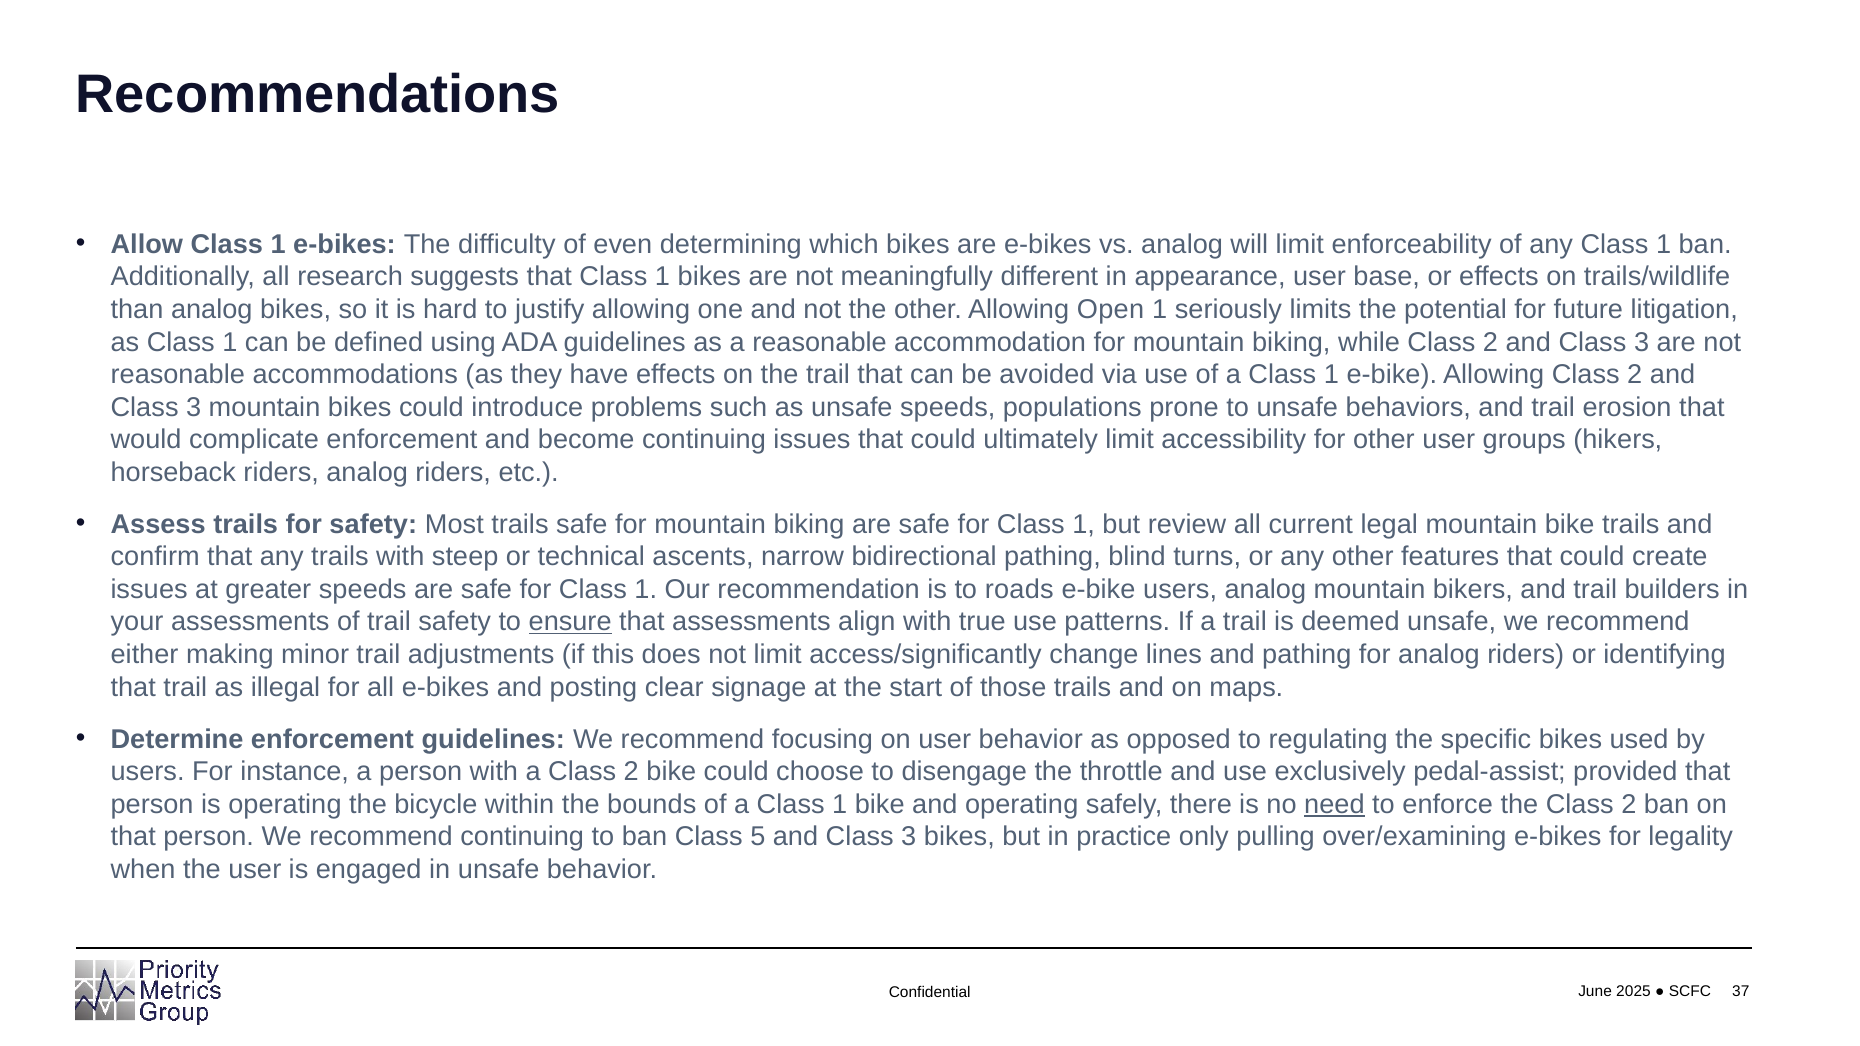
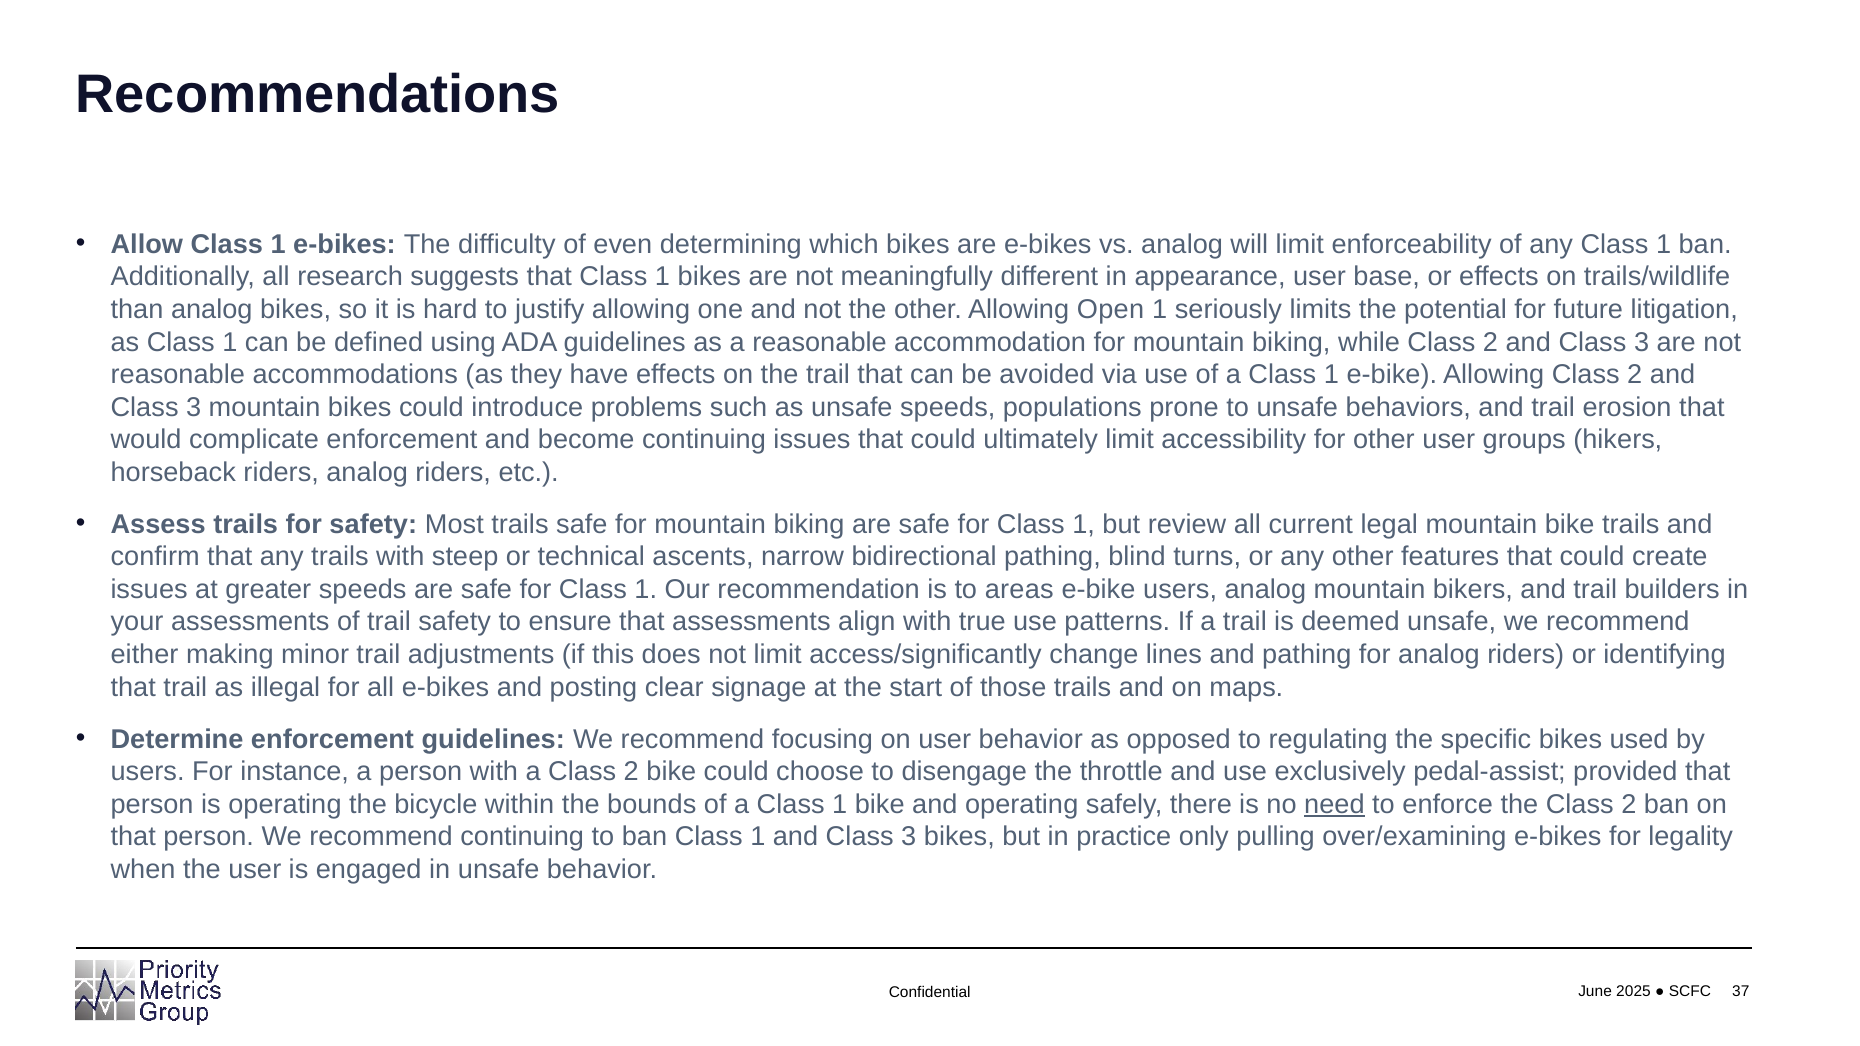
roads: roads -> areas
ensure underline: present -> none
ban Class 5: 5 -> 1
